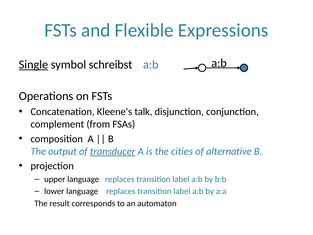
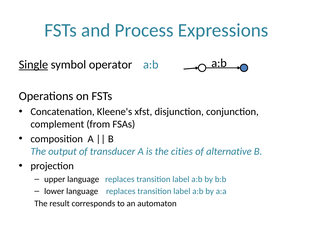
Flexible: Flexible -> Process
schreibst: schreibst -> operator
talk: talk -> xfst
transducer underline: present -> none
